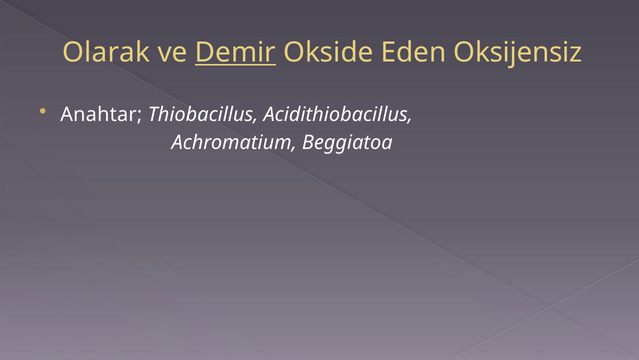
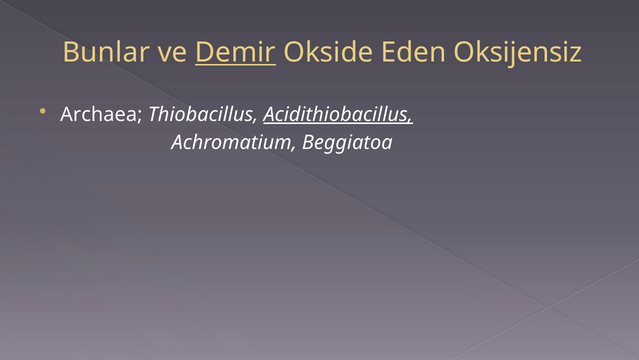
Olarak: Olarak -> Bunlar
Anahtar: Anahtar -> Archaea
Acidithiobacillus underline: none -> present
